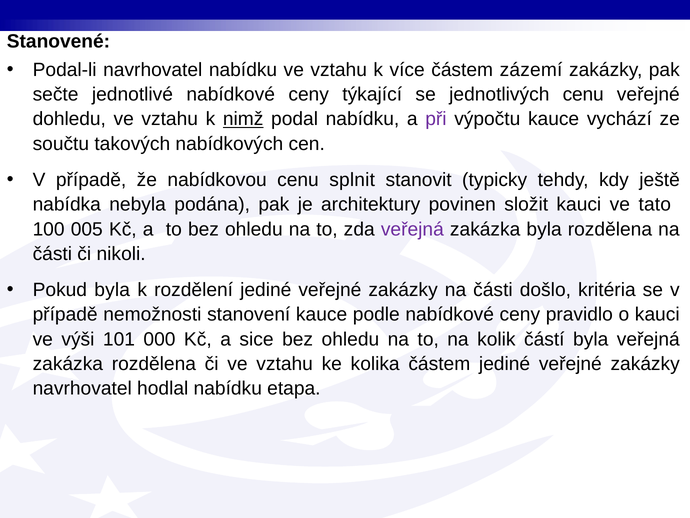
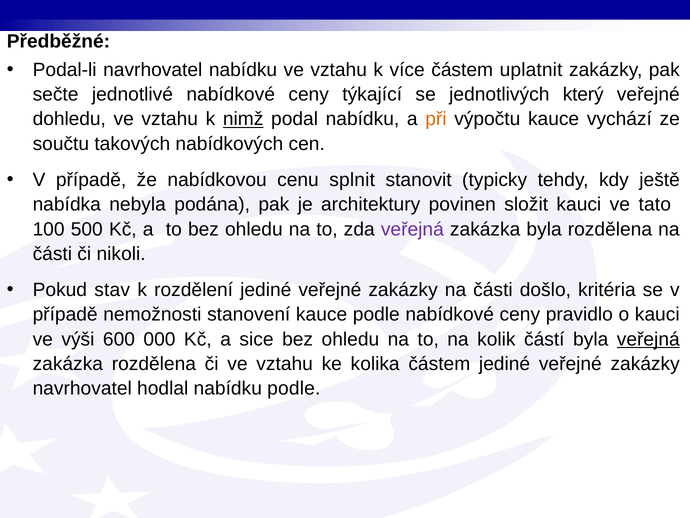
Stanovené: Stanovené -> Předběžné
zázemí: zázemí -> uplatnit
jednotlivých cenu: cenu -> který
při colour: purple -> orange
005: 005 -> 500
Pokud byla: byla -> stav
101: 101 -> 600
veřejná at (648, 339) underline: none -> present
nabídku etapa: etapa -> podle
